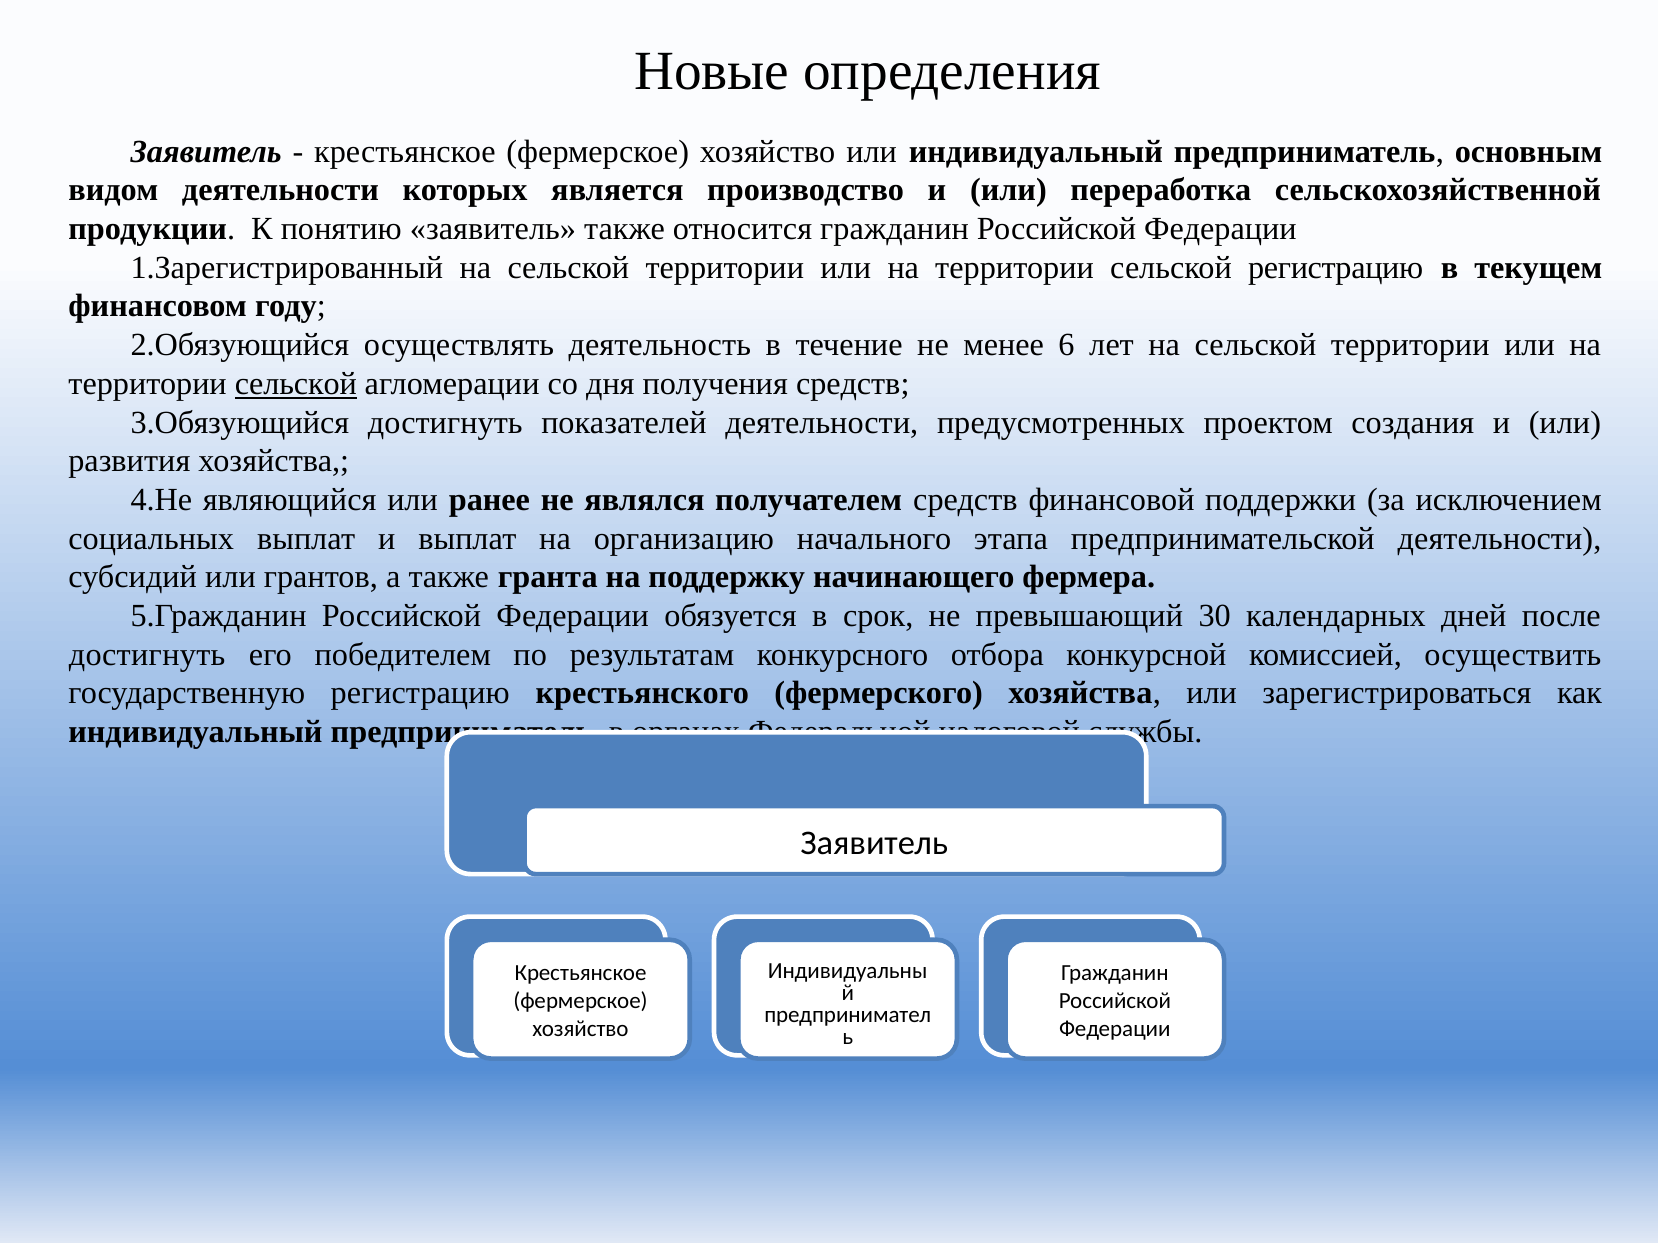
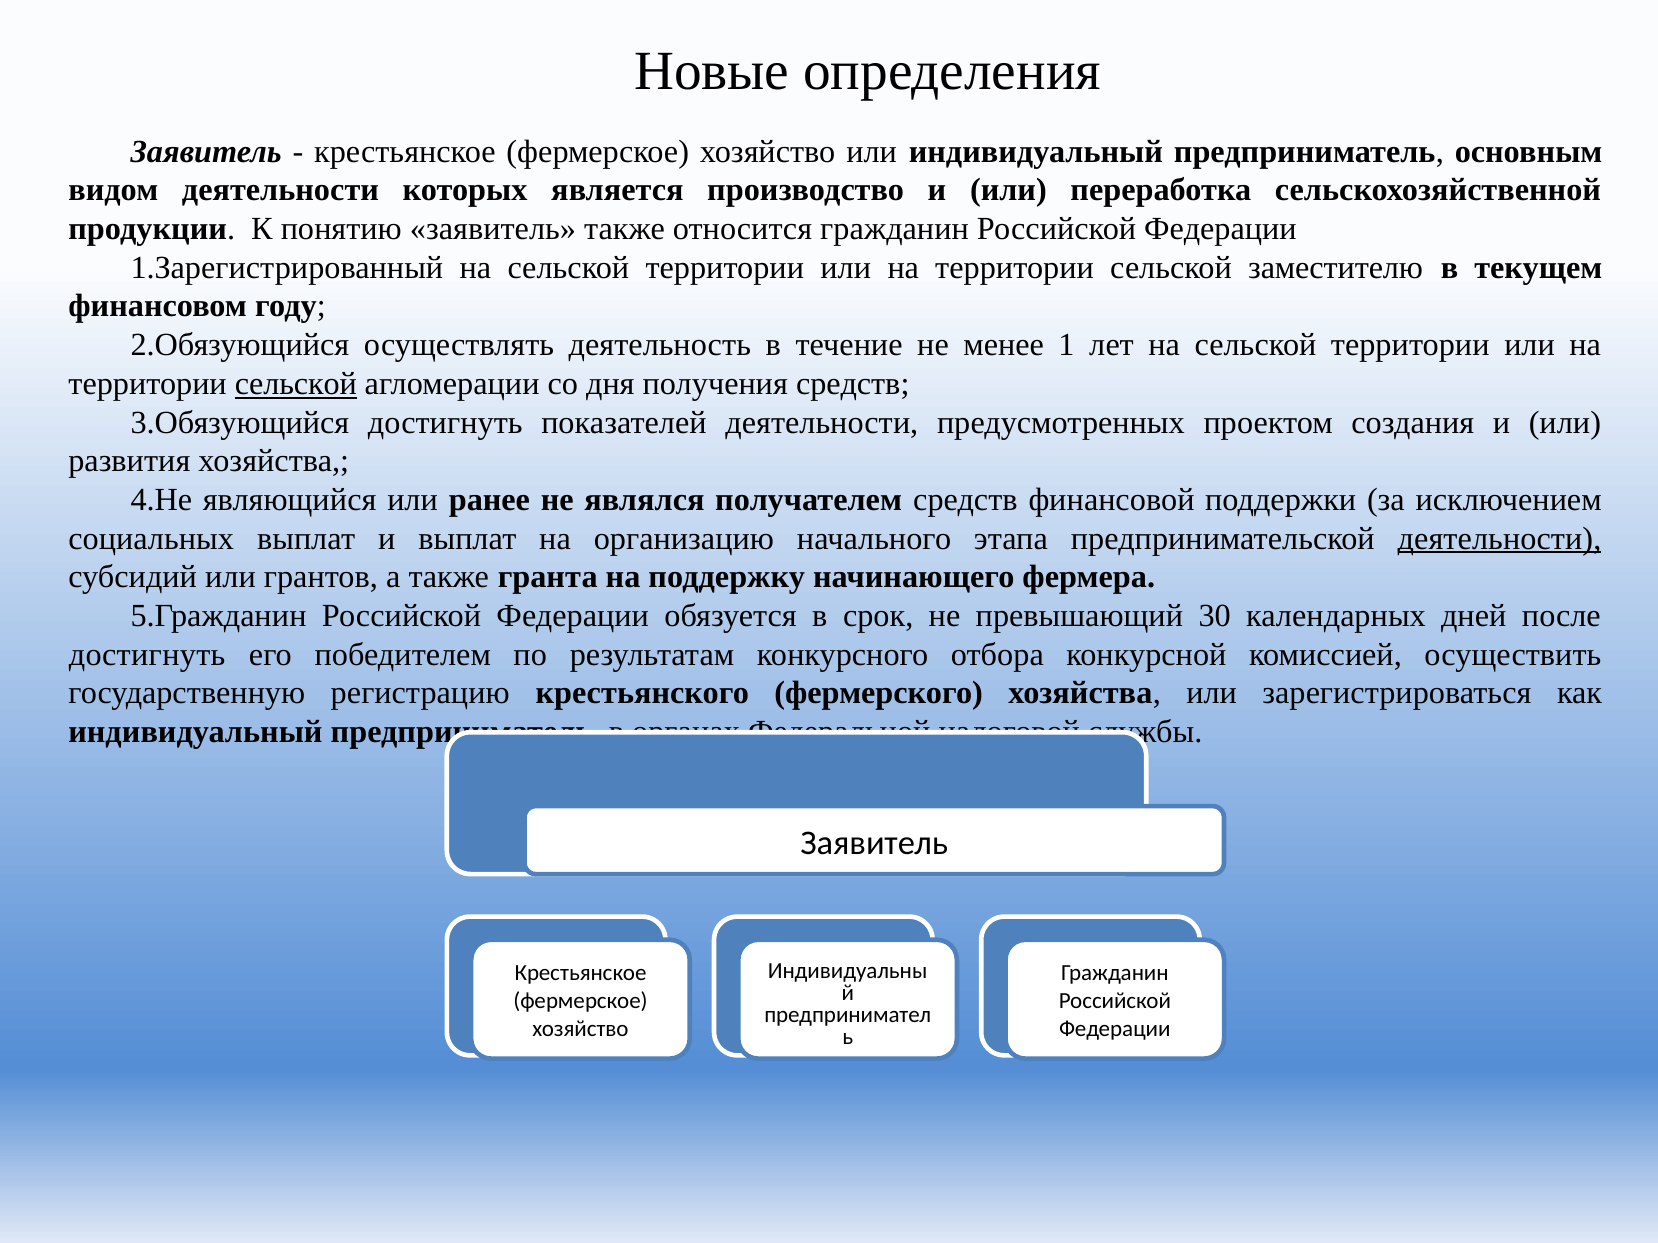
сельской регистрацию: регистрацию -> заместителю
6: 6 -> 1
деятельности at (1500, 539) underline: none -> present
